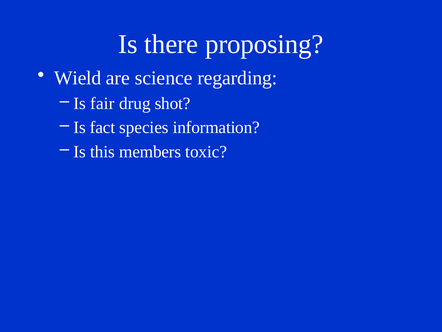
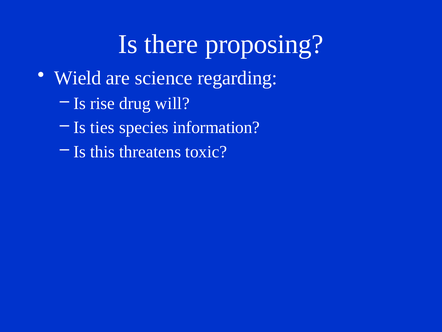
fair: fair -> rise
shot: shot -> will
fact: fact -> ties
members: members -> threatens
